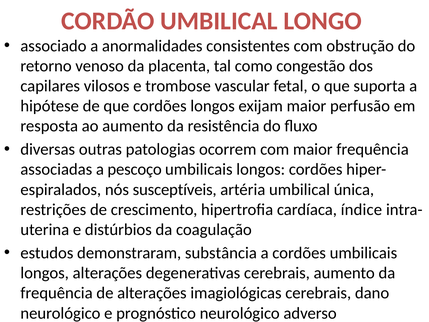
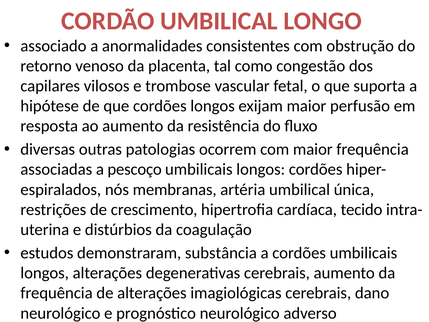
susceptíveis: susceptíveis -> membranas
índice: índice -> tecido
